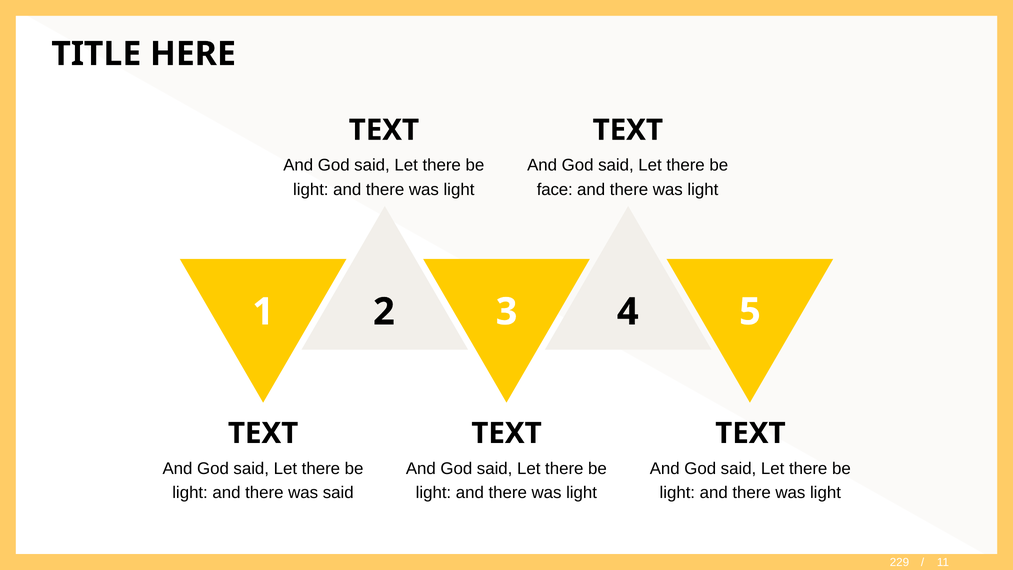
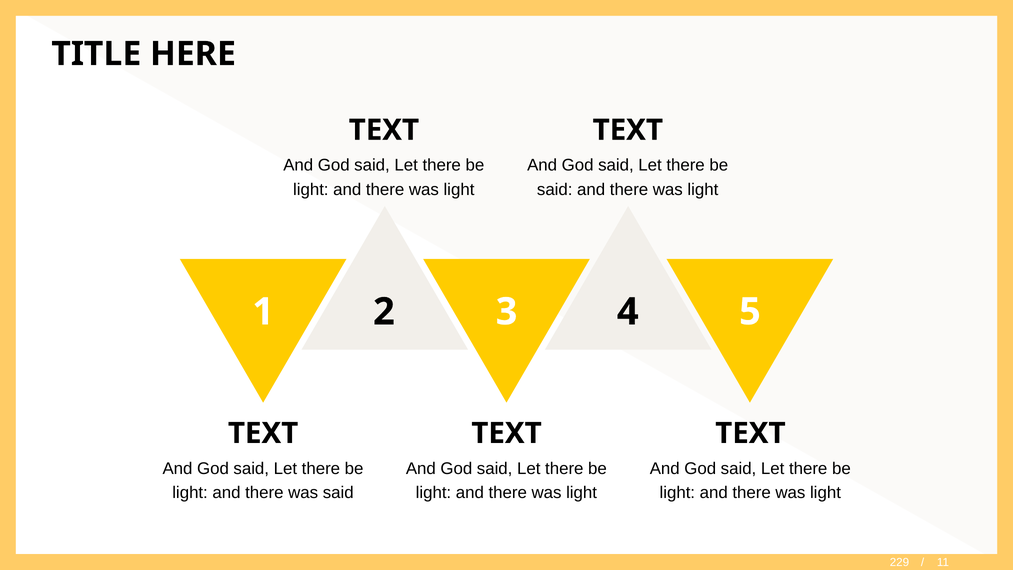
face at (555, 190): face -> said
